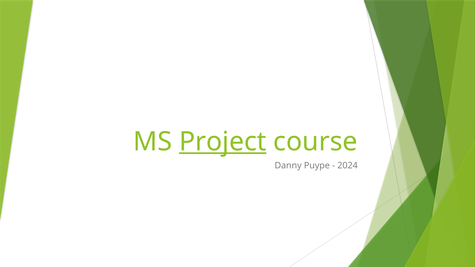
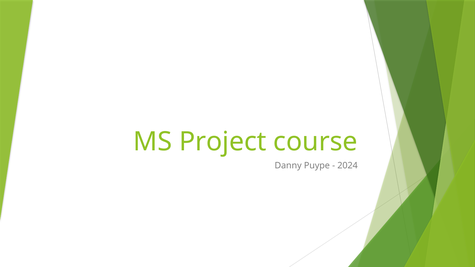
Project underline: present -> none
